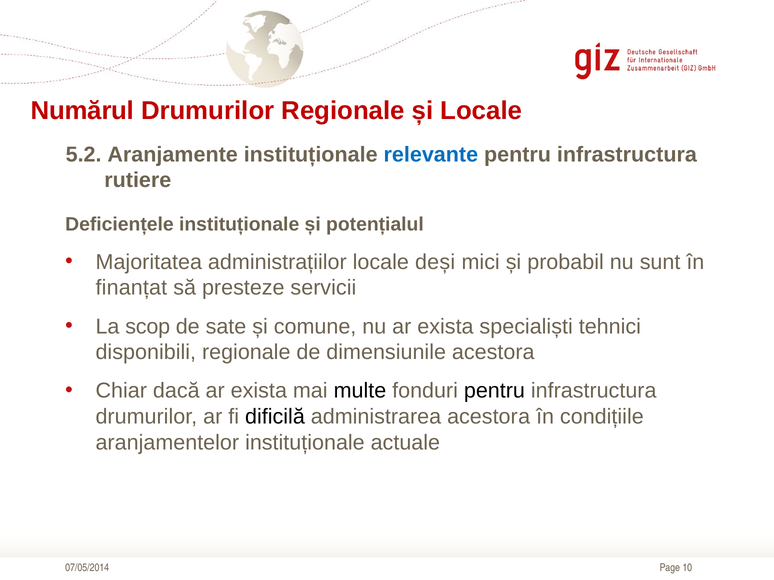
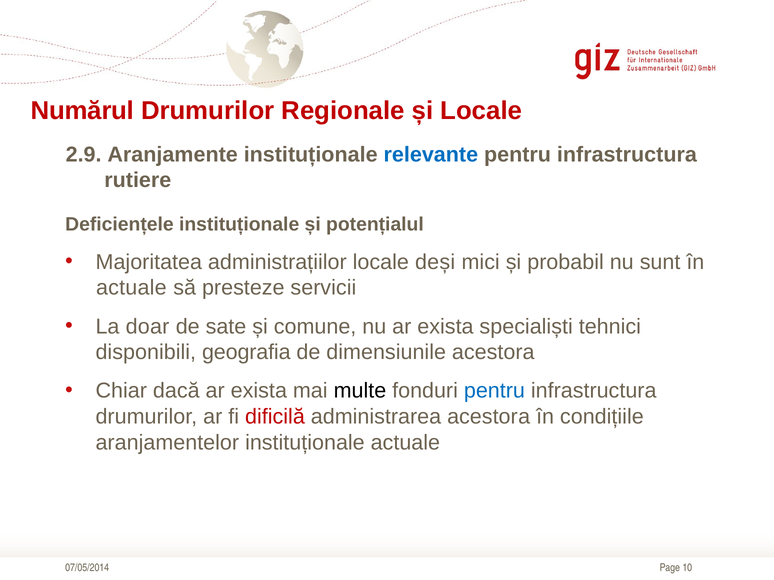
5.2: 5.2 -> 2.9
finanțat at (131, 288): finanțat -> actuale
scop: scop -> doar
disponibili regionale: regionale -> geografia
pentru at (494, 391) colour: black -> blue
dificilă colour: black -> red
